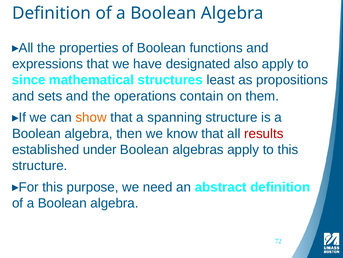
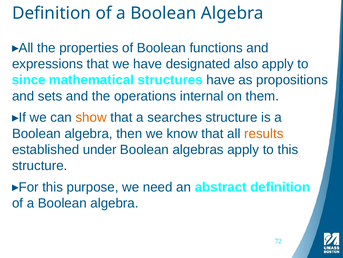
structures least: least -> have
contain: contain -> internal
spanning: spanning -> searches
results colour: red -> orange
